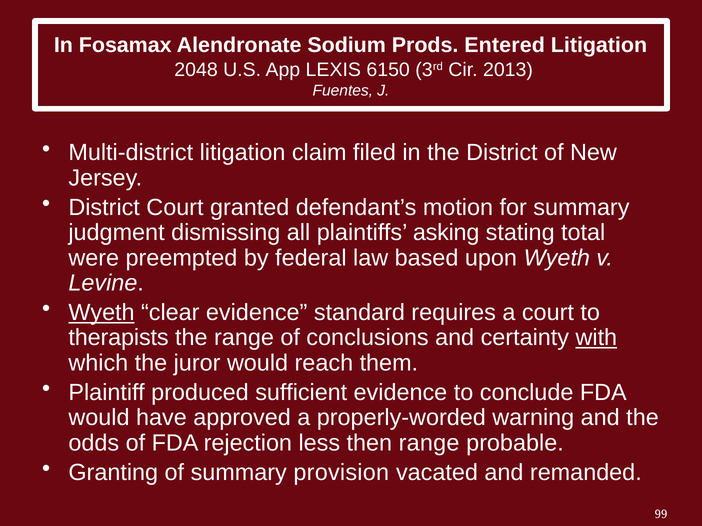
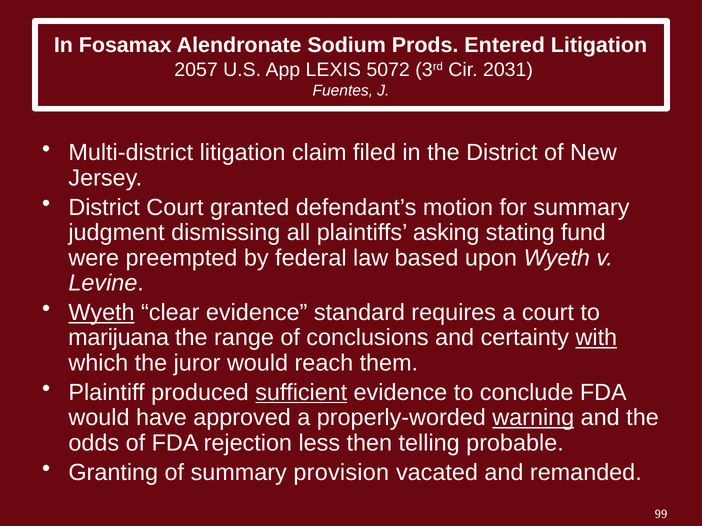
2048: 2048 -> 2057
6150: 6150 -> 5072
2013: 2013 -> 2031
total: total -> fund
therapists: therapists -> marijuana
sufficient underline: none -> present
warning underline: none -> present
then range: range -> telling
